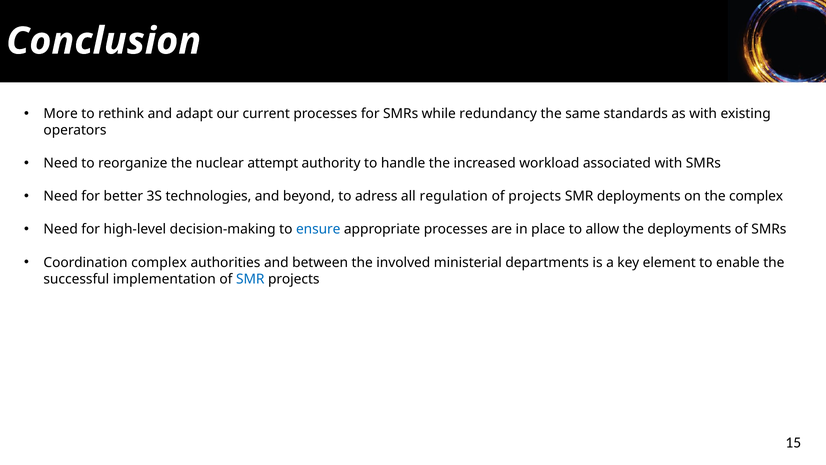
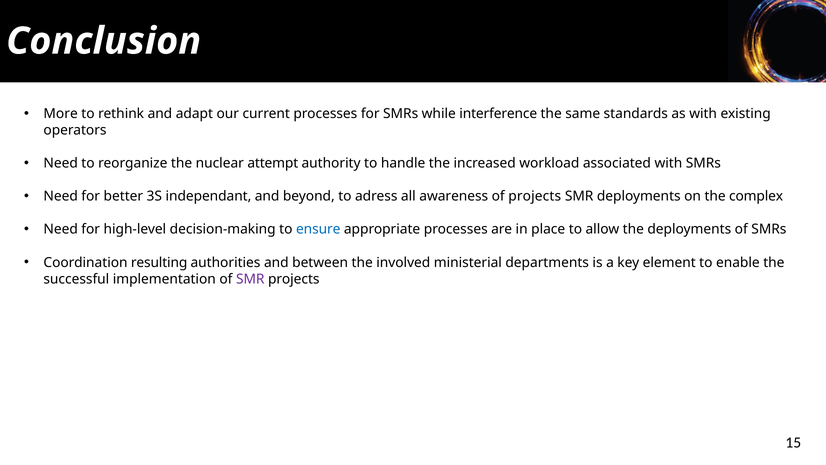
redundancy: redundancy -> interference
technologies: technologies -> independant
regulation: regulation -> awareness
Coordination complex: complex -> resulting
SMR at (250, 279) colour: blue -> purple
